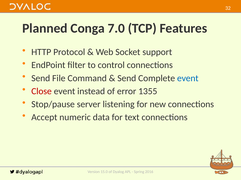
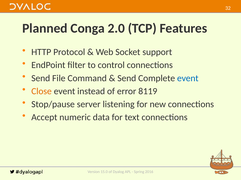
7.0: 7.0 -> 2.0
Close colour: red -> orange
1355: 1355 -> 8119
